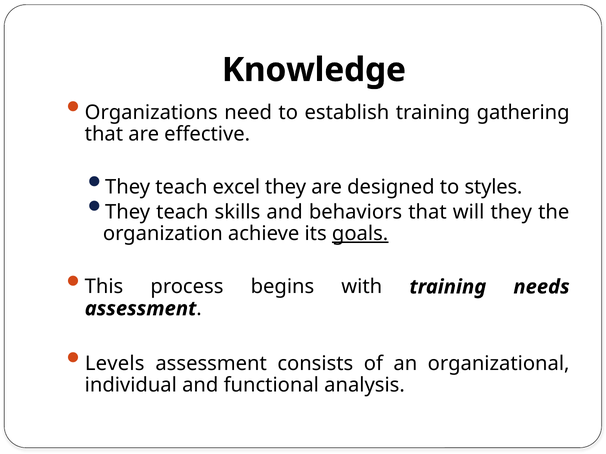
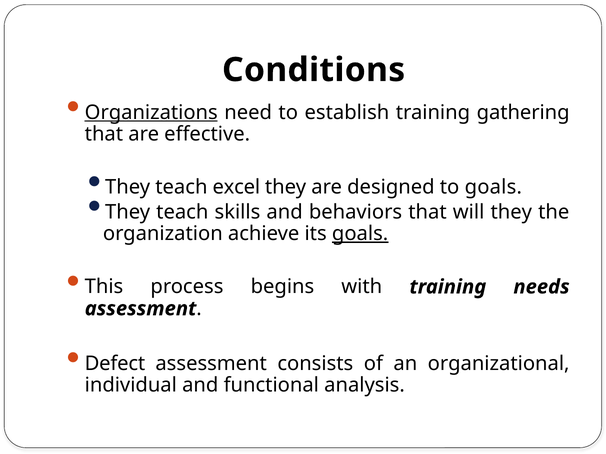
Knowledge: Knowledge -> Conditions
Organizations underline: none -> present
to styles: styles -> goals
Levels: Levels -> Defect
